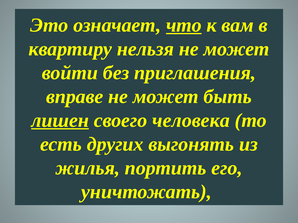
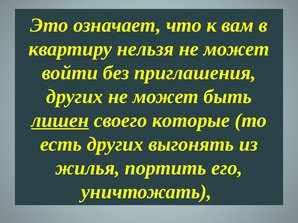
что underline: present -> none
вправе at (75, 97): вправе -> других
человека: человека -> которые
